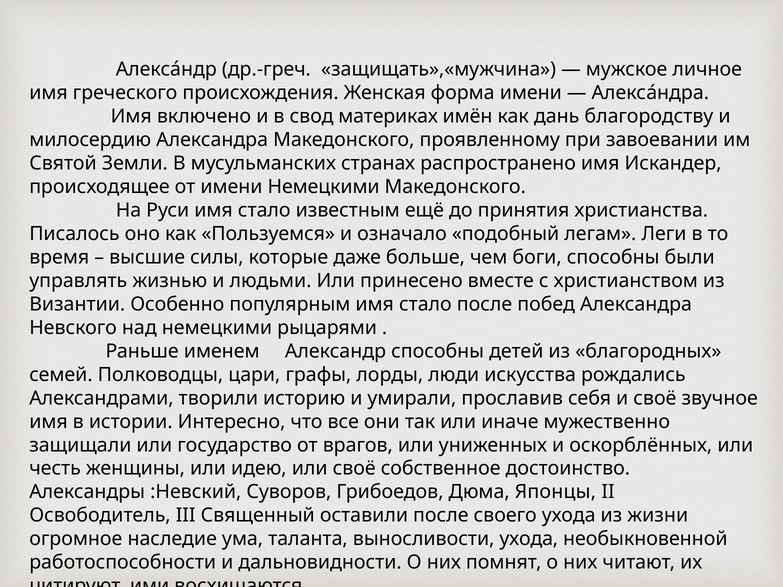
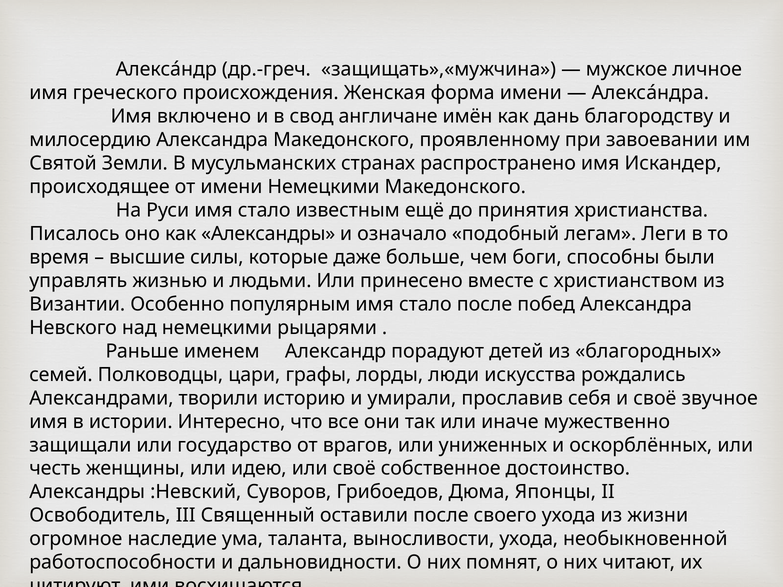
материках: материках -> англичане
как Пользуемся: Пользуемся -> Александры
Александр способны: способны -> порадуют
